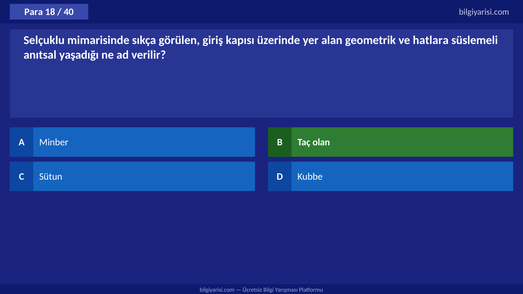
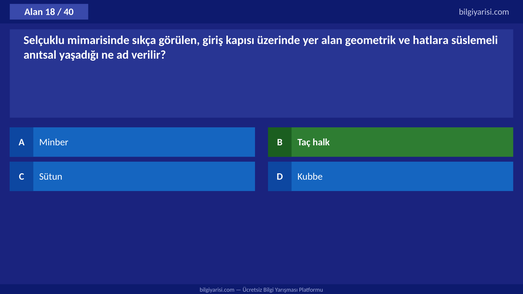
Para at (34, 12): Para -> Alan
olan: olan -> halk
